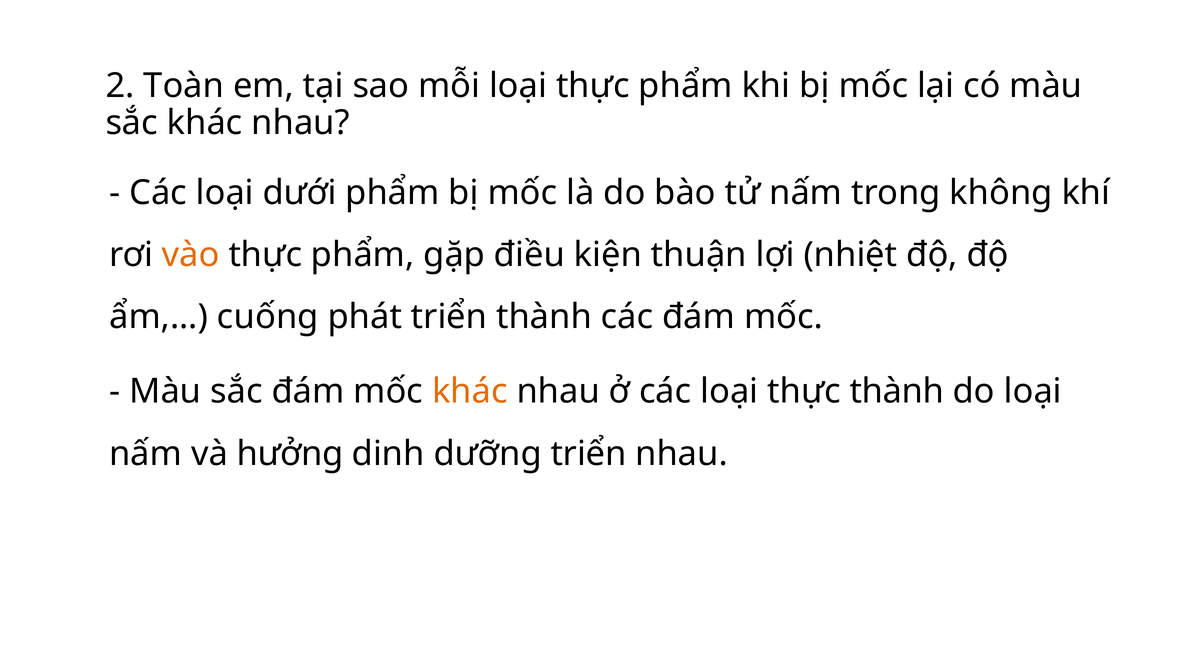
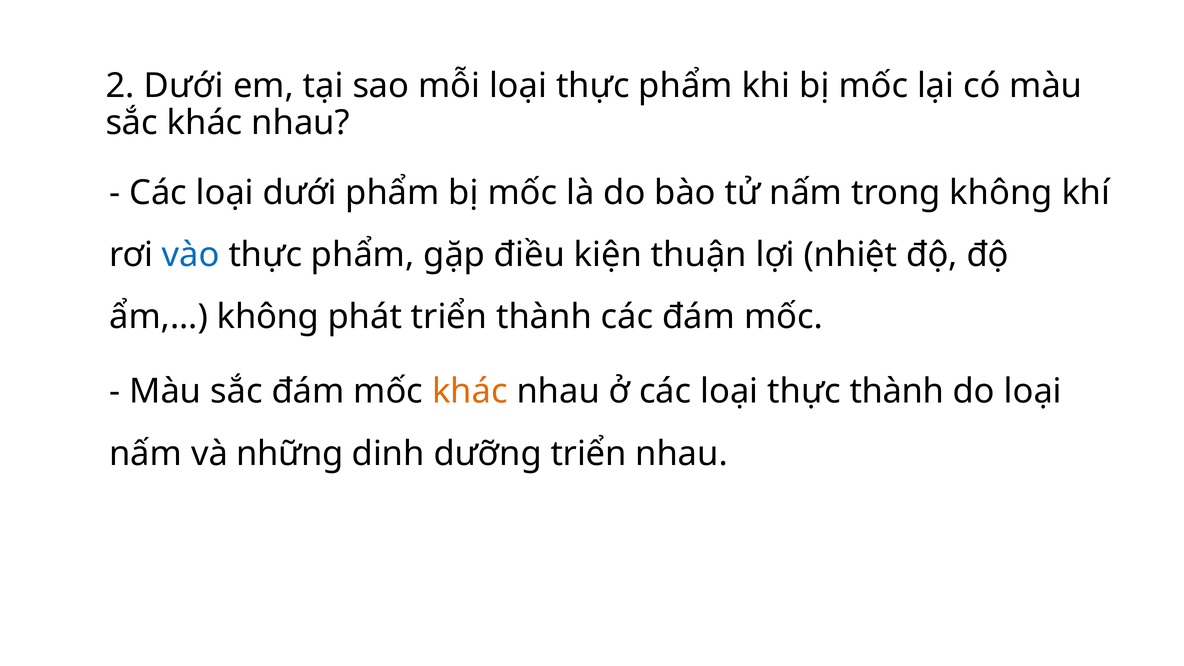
2 Toàn: Toàn -> Dưới
vào colour: orange -> blue
ẩm cuống: cuống -> không
hưởng: hưởng -> những
